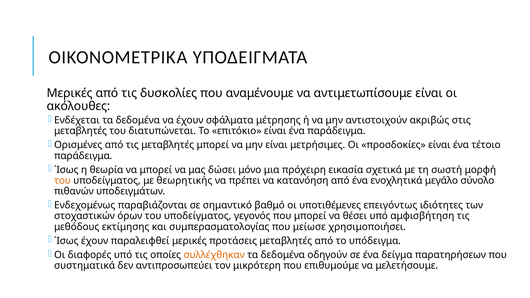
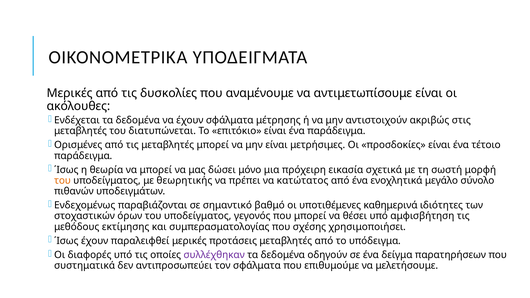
κατανόηση: κατανόηση -> κατώτατος
επειγόντως: επειγόντως -> καθημερινά
μείωσε: μείωσε -> σχέσης
συλλέχθηκαν colour: orange -> purple
τον μικρότερη: μικρότερη -> σφάλματα
